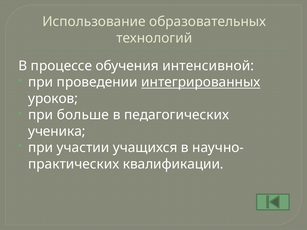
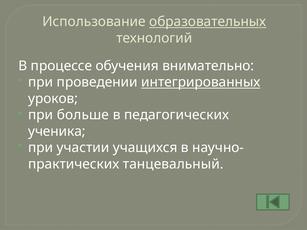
образовательных underline: none -> present
интенсивной: интенсивной -> внимательно
квалификации: квалификации -> танцевальный
